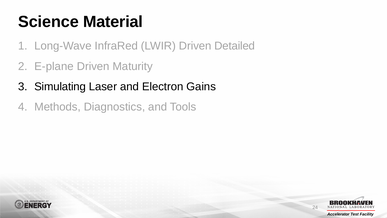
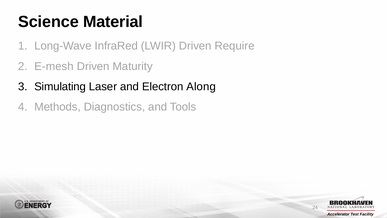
Detailed: Detailed -> Require
E-plane: E-plane -> E-mesh
Gains: Gains -> Along
